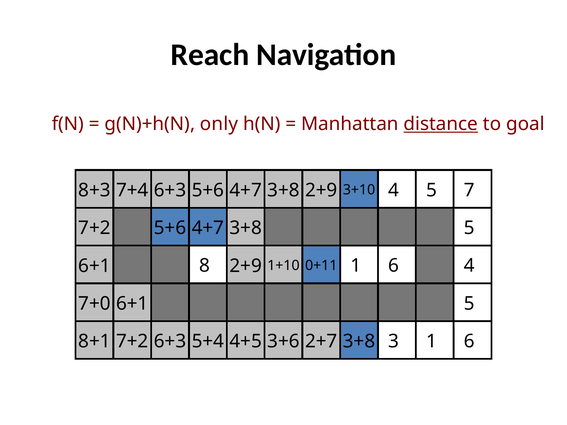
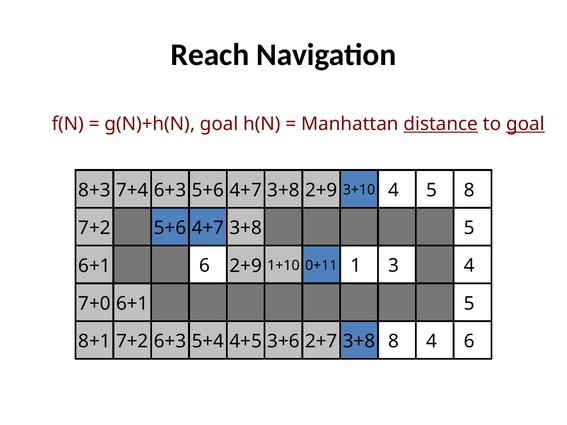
g(N)+h(N only: only -> goal
goal at (525, 124) underline: none -> present
7 at (469, 190): 7 -> 8
8 at (205, 266): 8 -> 6
6 at (394, 266): 6 -> 3
3 at (394, 341): 3 -> 8
1 at (431, 341): 1 -> 4
